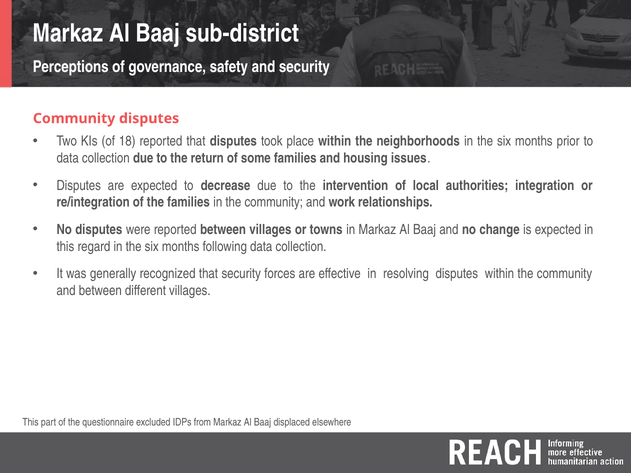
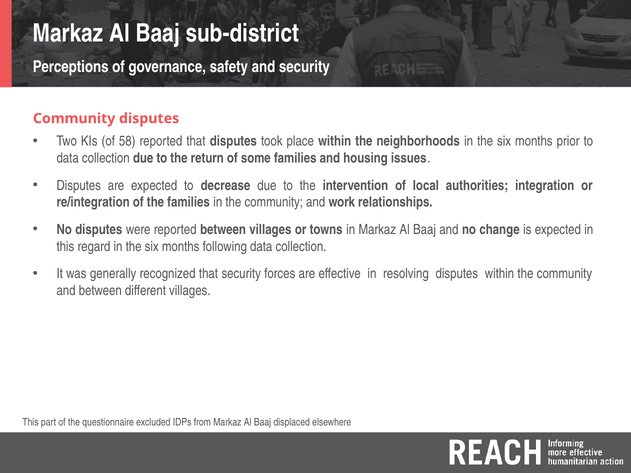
18: 18 -> 58
